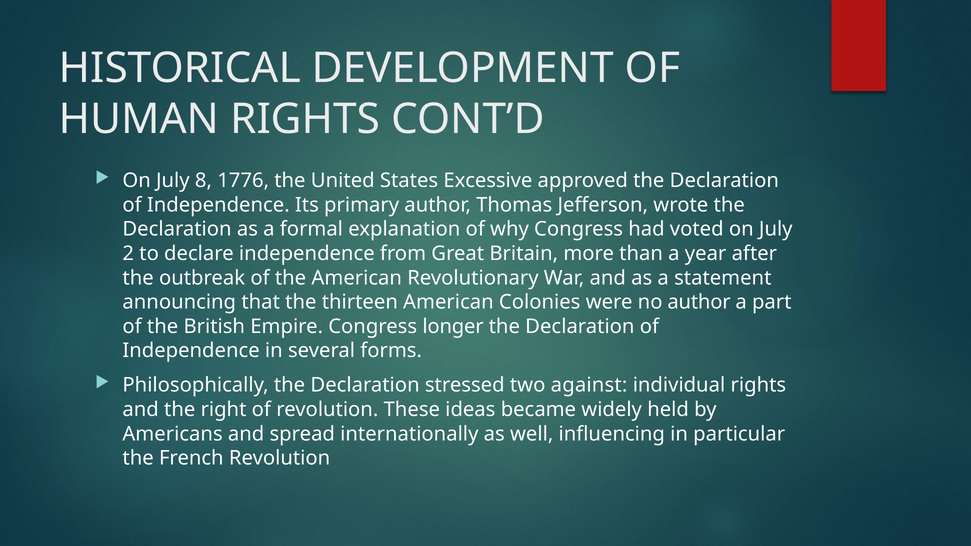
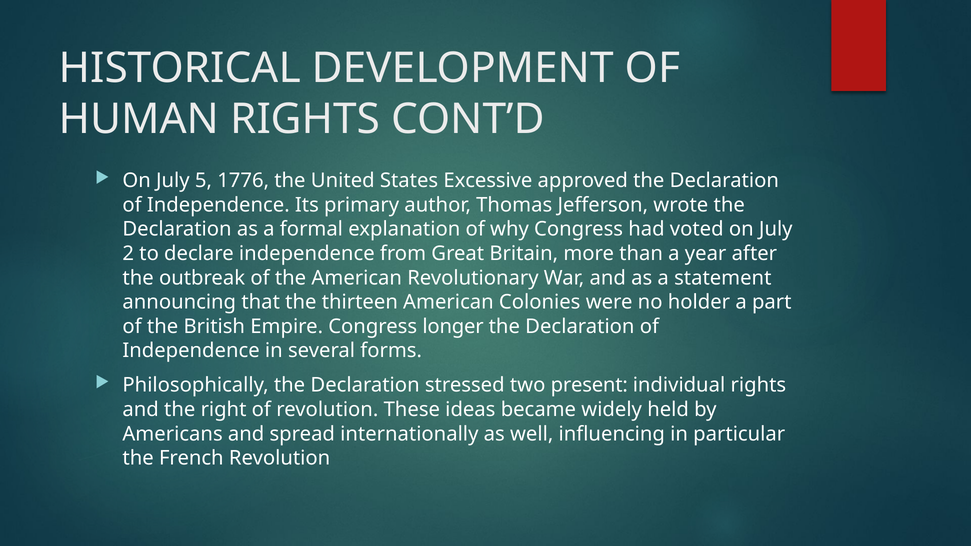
8: 8 -> 5
no author: author -> holder
against: against -> present
